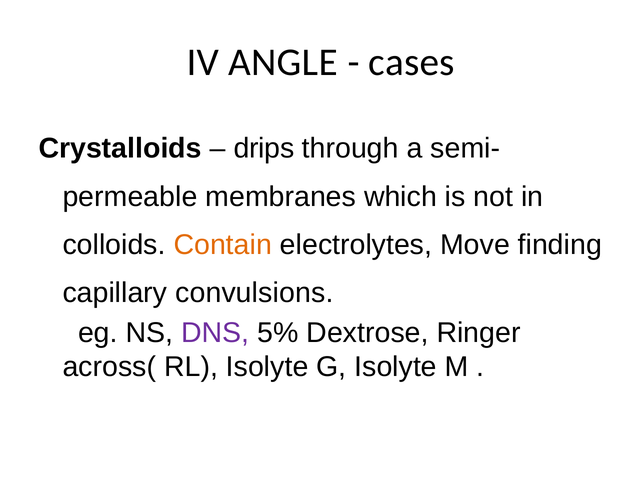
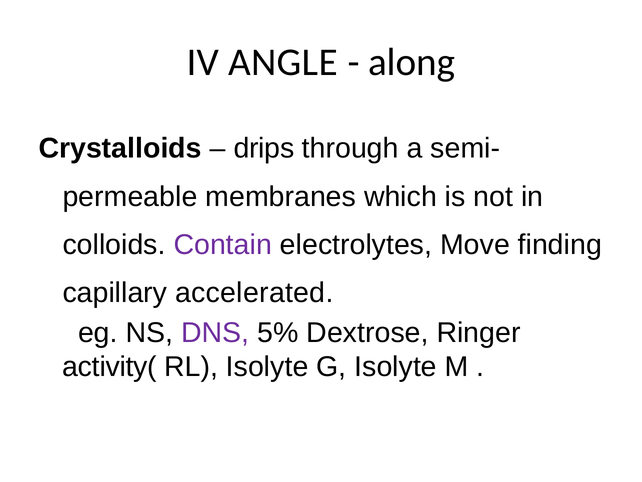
cases: cases -> along
Contain colour: orange -> purple
convulsions: convulsions -> accelerated
across(: across( -> activity(
